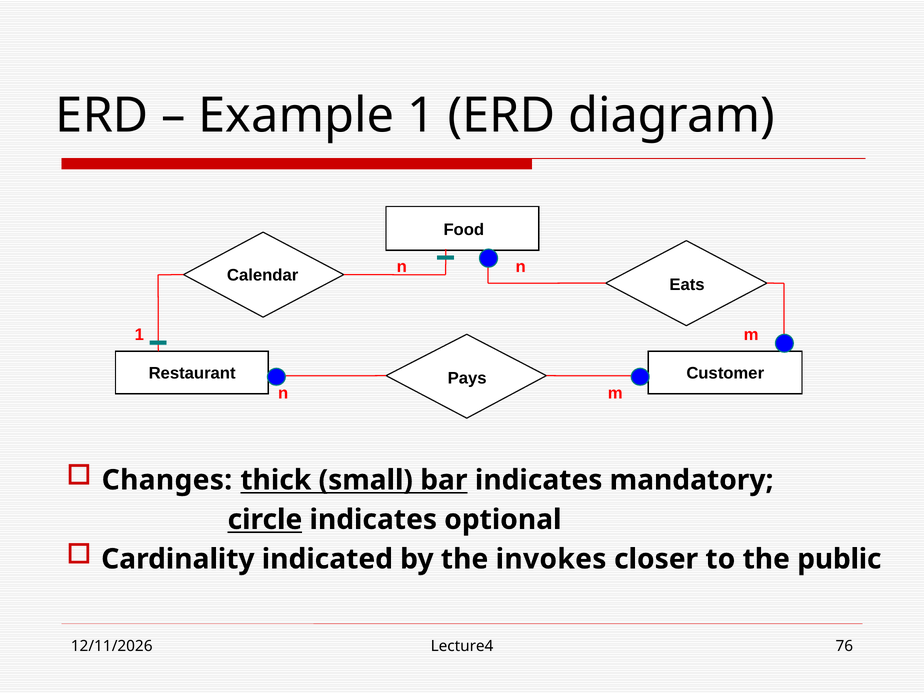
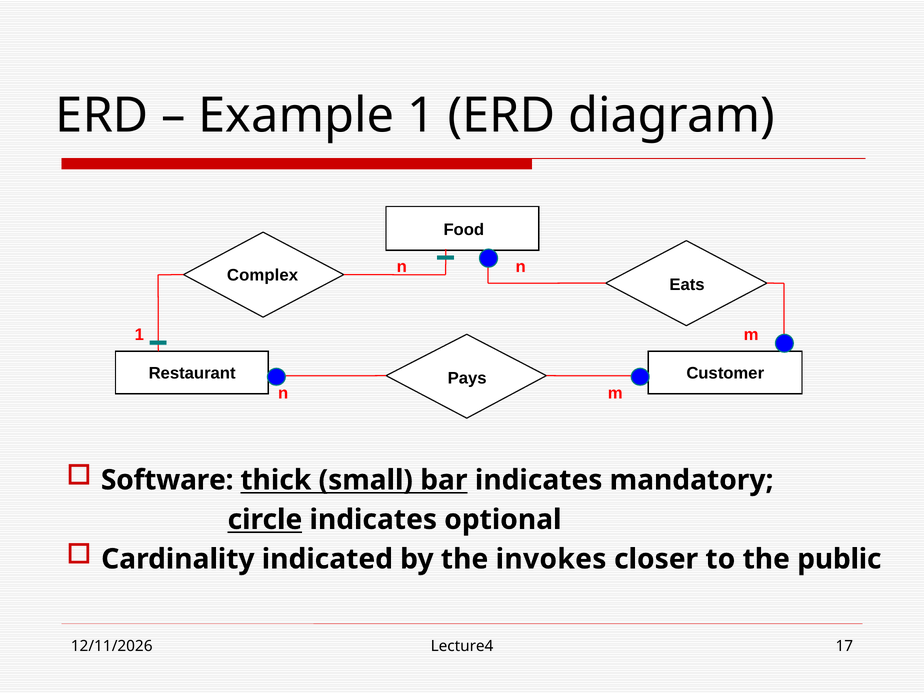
Calendar: Calendar -> Complex
Changes: Changes -> Software
76: 76 -> 17
